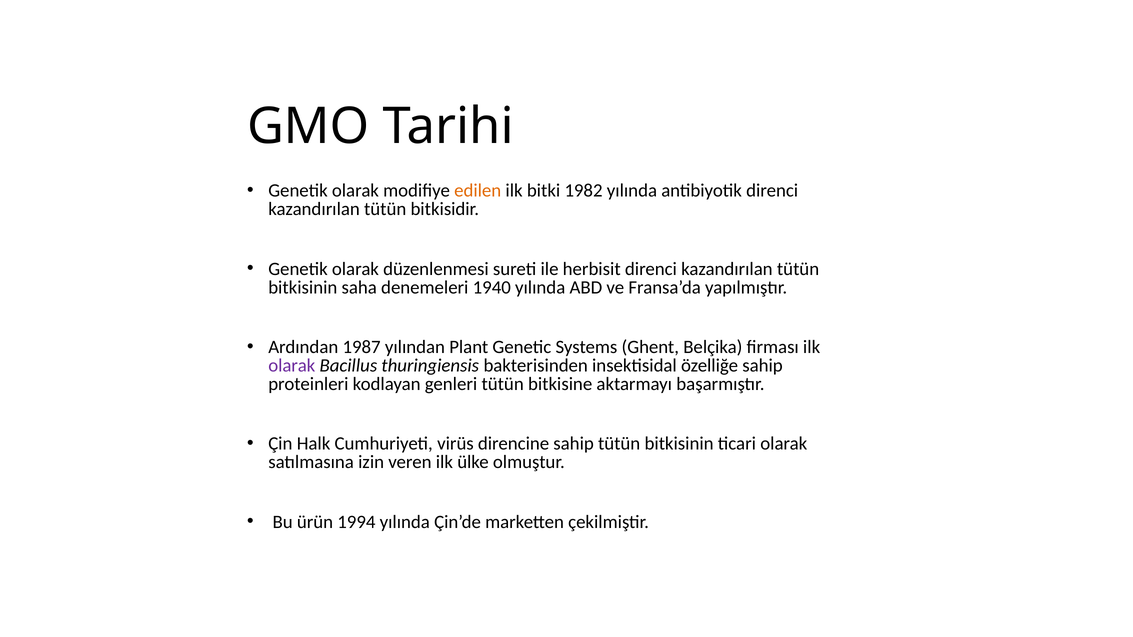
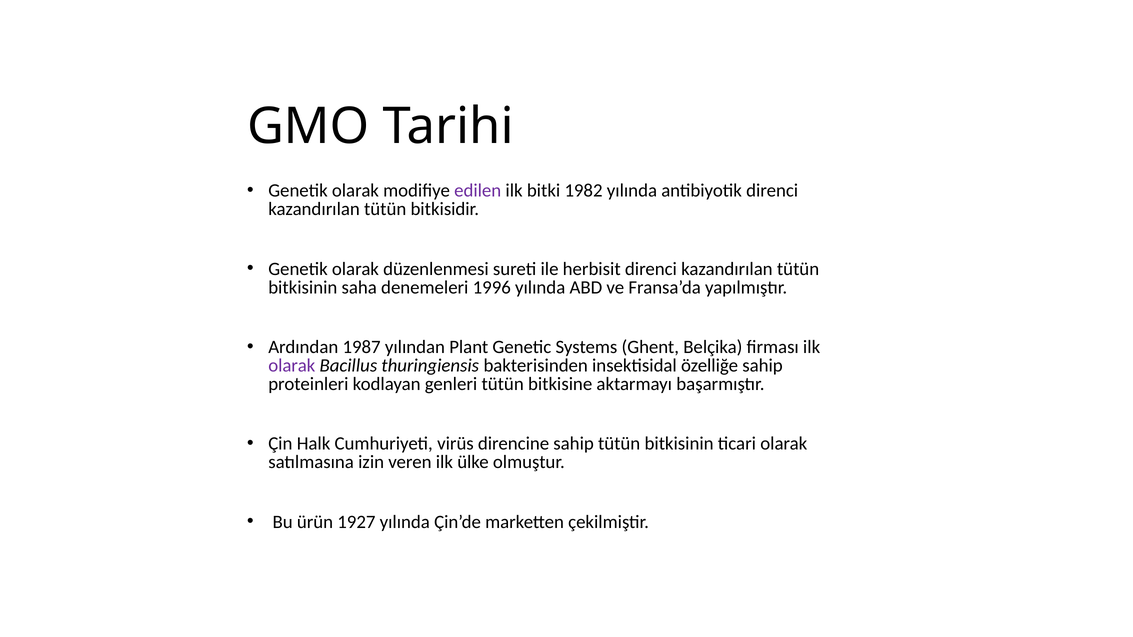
edilen colour: orange -> purple
1940: 1940 -> 1996
1994: 1994 -> 1927
